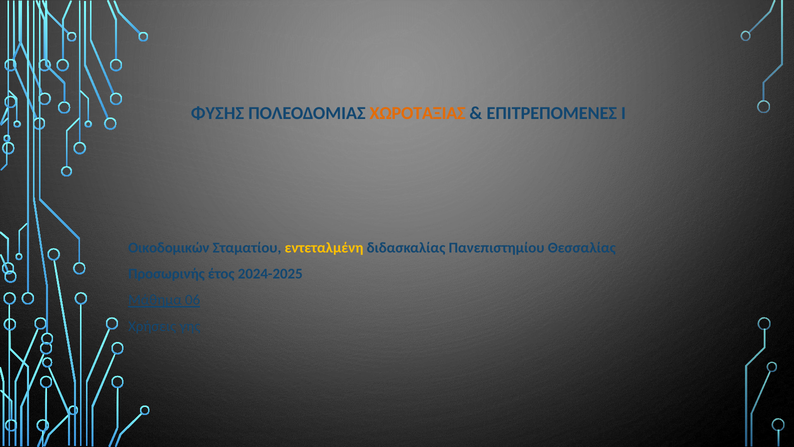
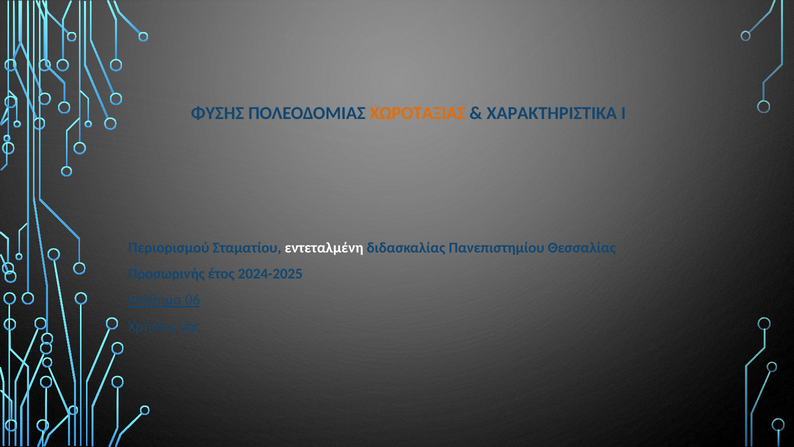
ΕΠΙΤΡΕΠΟΜΕΝΕΣ: ΕΠΙΤΡΕΠΟΜΕΝΕΣ -> ΧΑΡΑΚΤΗΡΙΣΤΙΚΑ
Οικοδομικών: Οικοδομικών -> Περιορισμού
εντεταλμένη colour: yellow -> white
